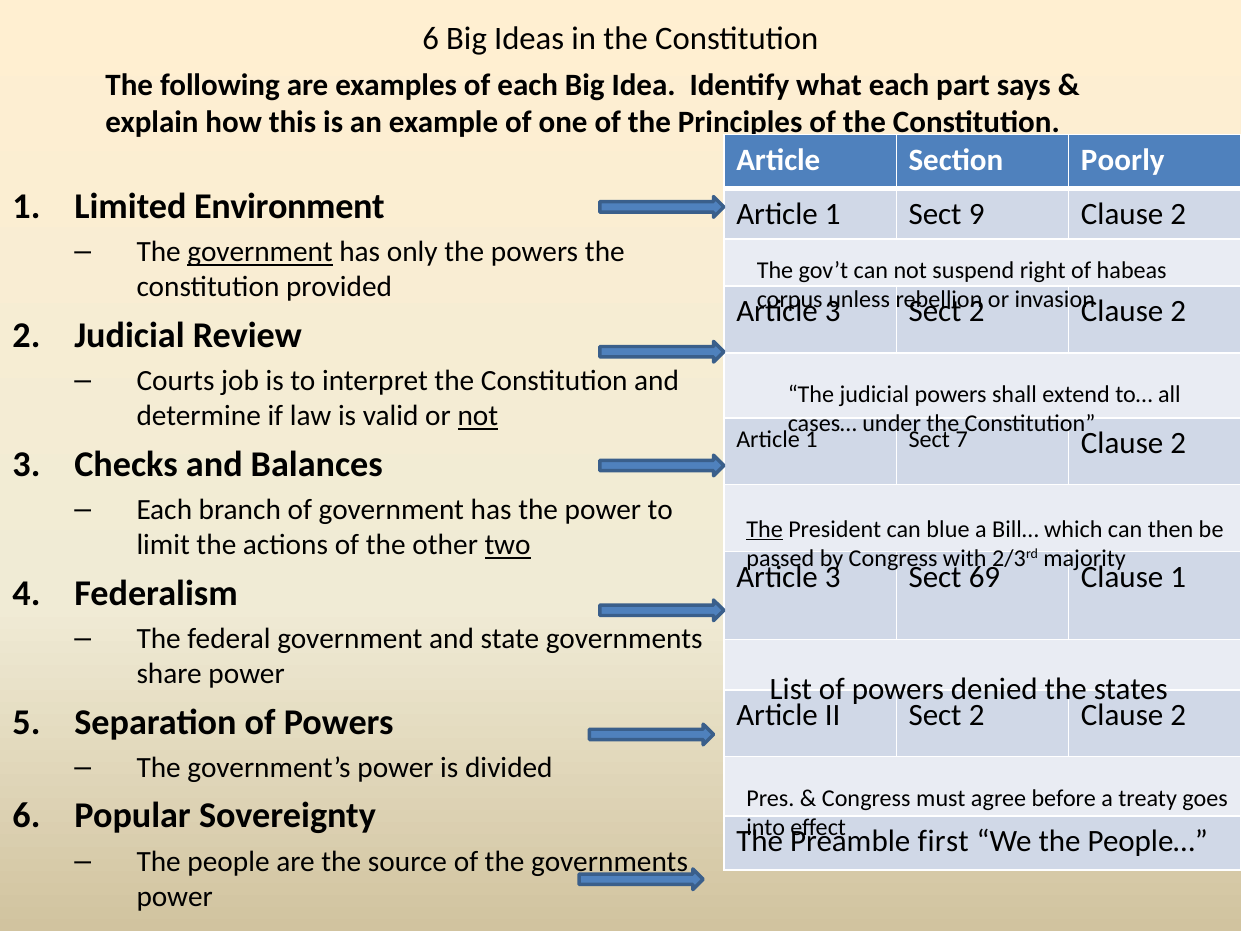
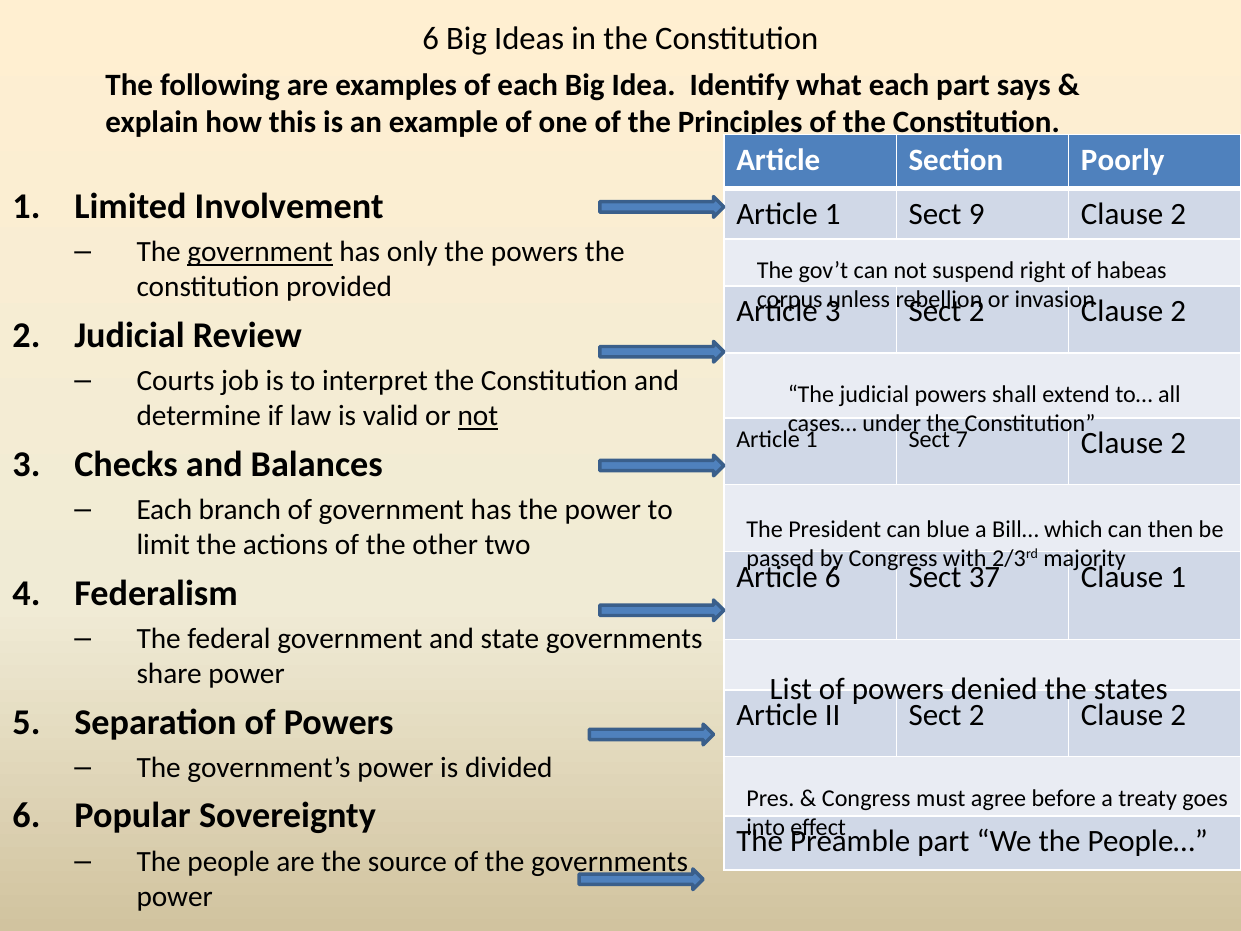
Environment: Environment -> Involvement
The at (765, 529) underline: present -> none
two underline: present -> none
3 at (833, 577): 3 -> 6
69: 69 -> 37
first at (943, 841): first -> part
